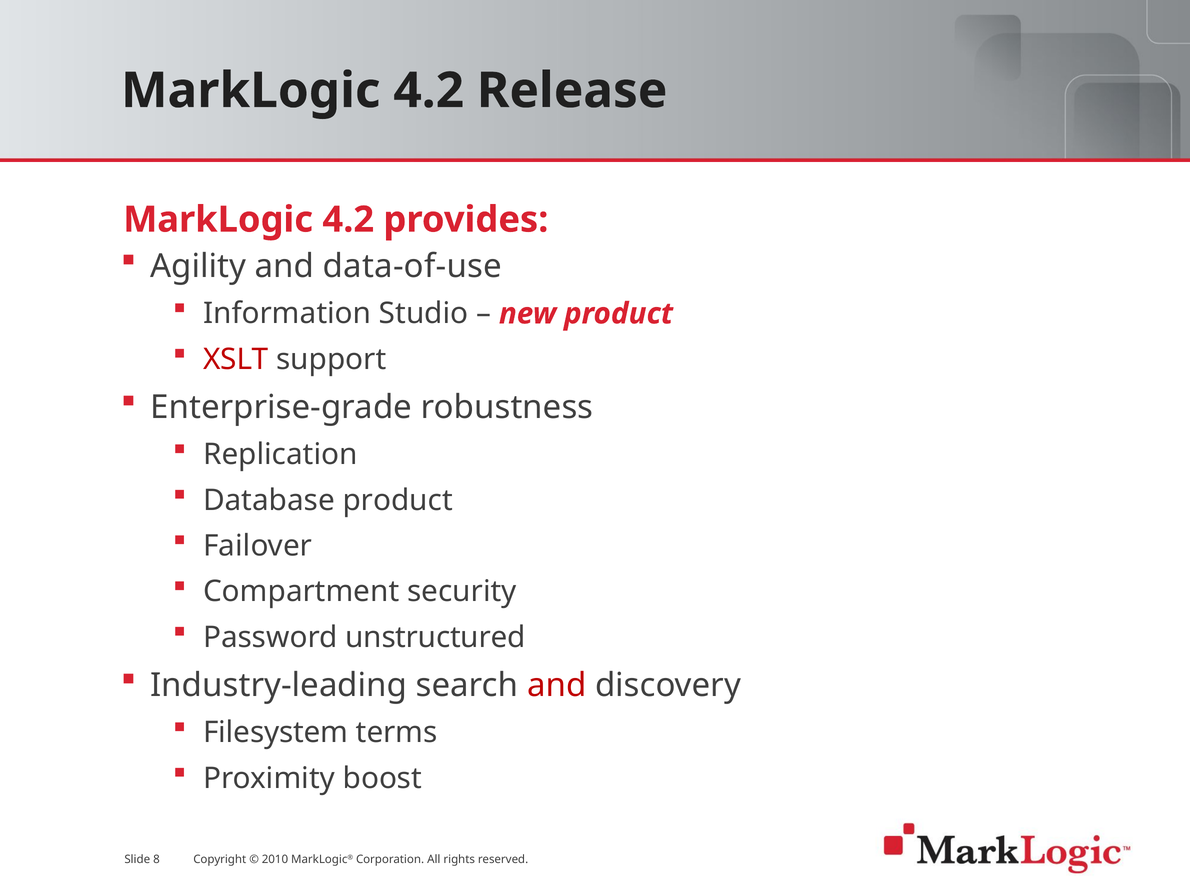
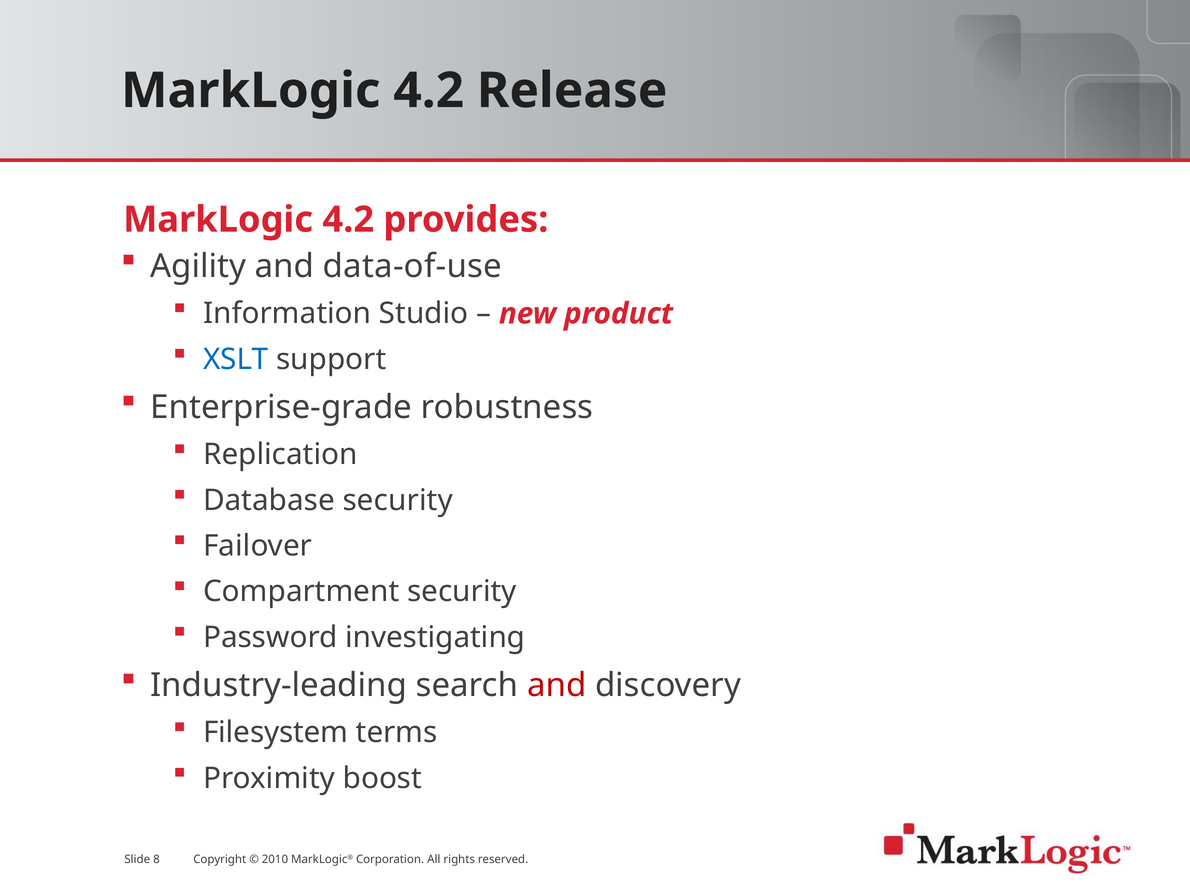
XSLT colour: red -> blue
Database product: product -> security
unstructured: unstructured -> investigating
